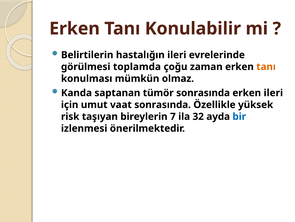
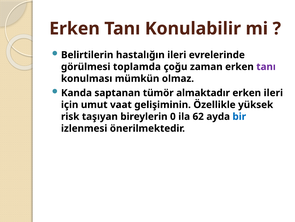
tanı at (266, 67) colour: orange -> purple
tümör sonrasında: sonrasında -> almaktadır
vaat sonrasında: sonrasında -> gelişiminin
7: 7 -> 0
32: 32 -> 62
